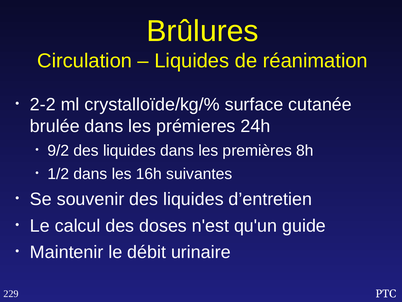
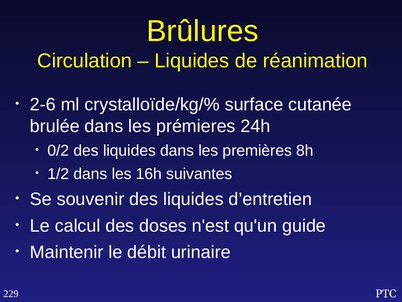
2-2: 2-2 -> 2-6
9/2: 9/2 -> 0/2
